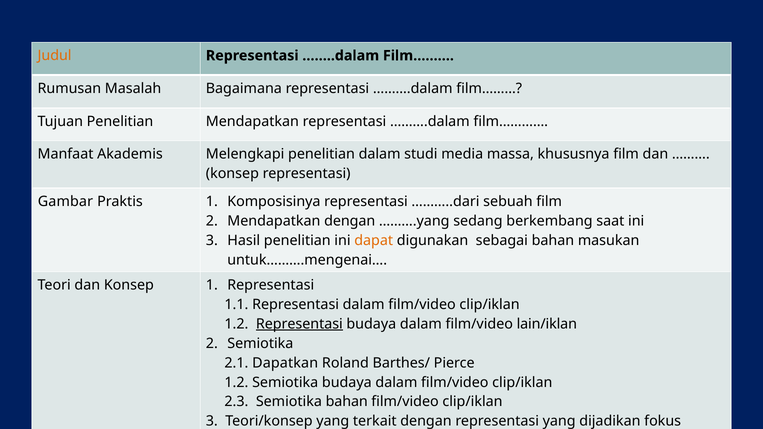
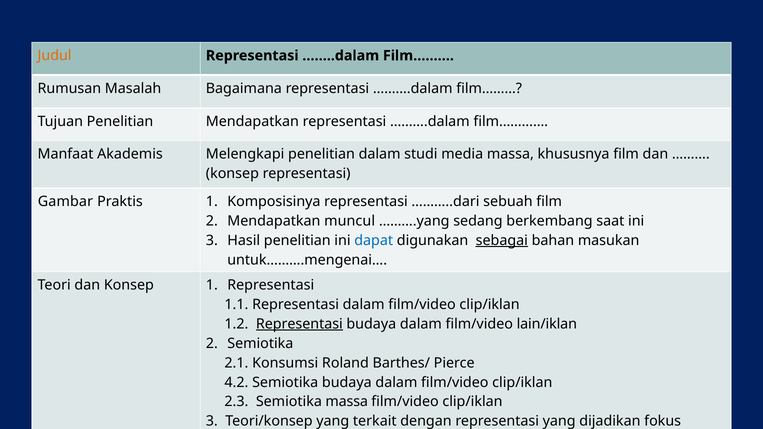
Mendapatkan dengan: dengan -> muncul
dapat colour: orange -> blue
sebagai underline: none -> present
Dapatkan: Dapatkan -> Konsumsi
1.2 at (236, 382): 1.2 -> 4.2
Semiotika bahan: bahan -> massa
